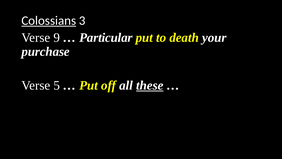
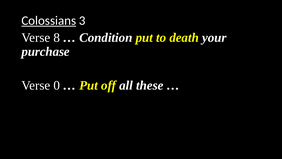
9: 9 -> 8
Particular: Particular -> Condition
5: 5 -> 0
these underline: present -> none
